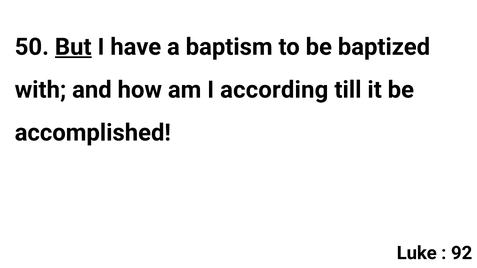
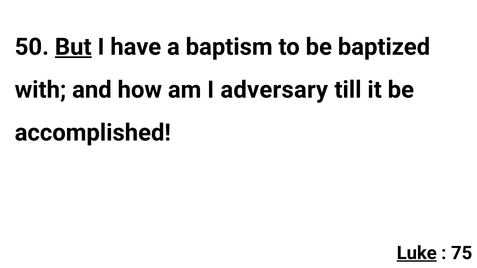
according: according -> adversary
Luke underline: none -> present
92: 92 -> 75
